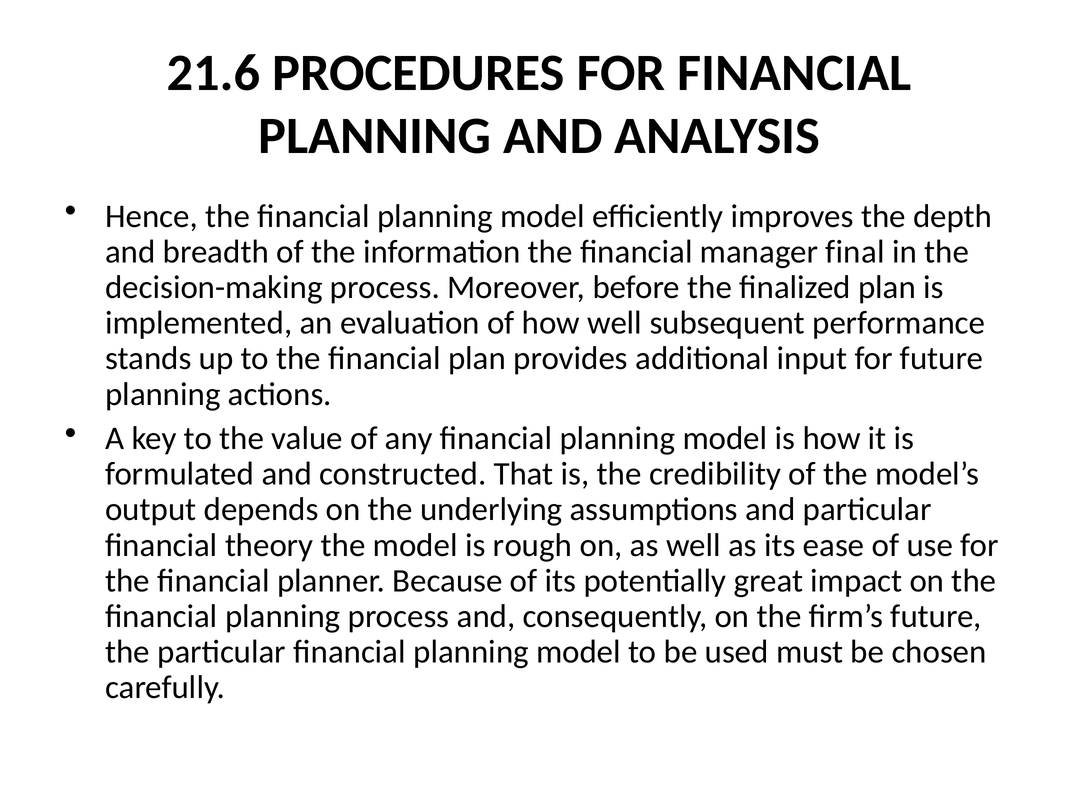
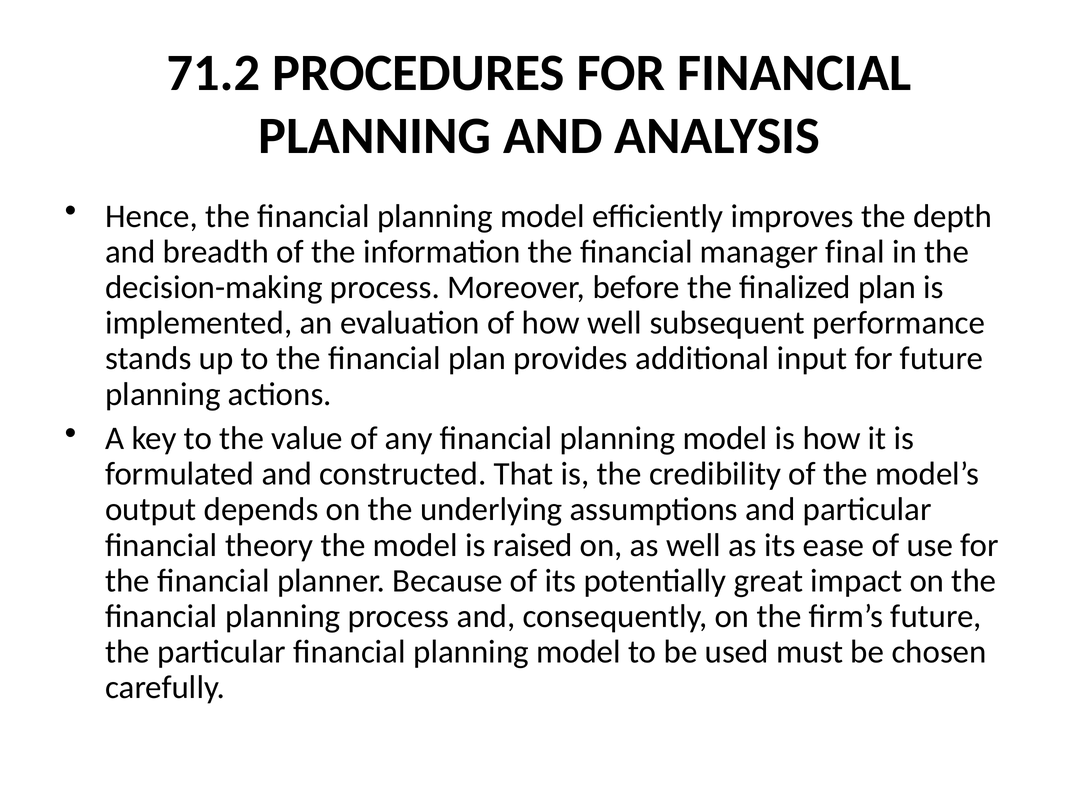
21.6: 21.6 -> 71.2
rough: rough -> raised
